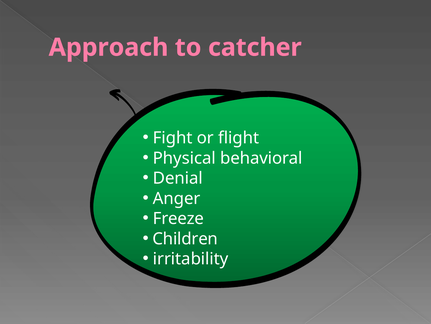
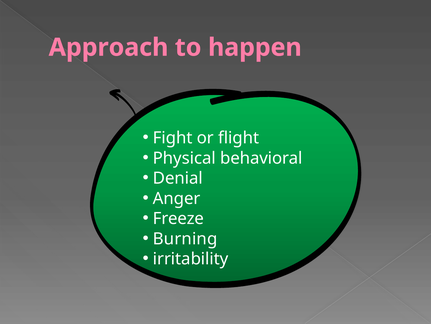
catcher: catcher -> happen
Children: Children -> Burning
